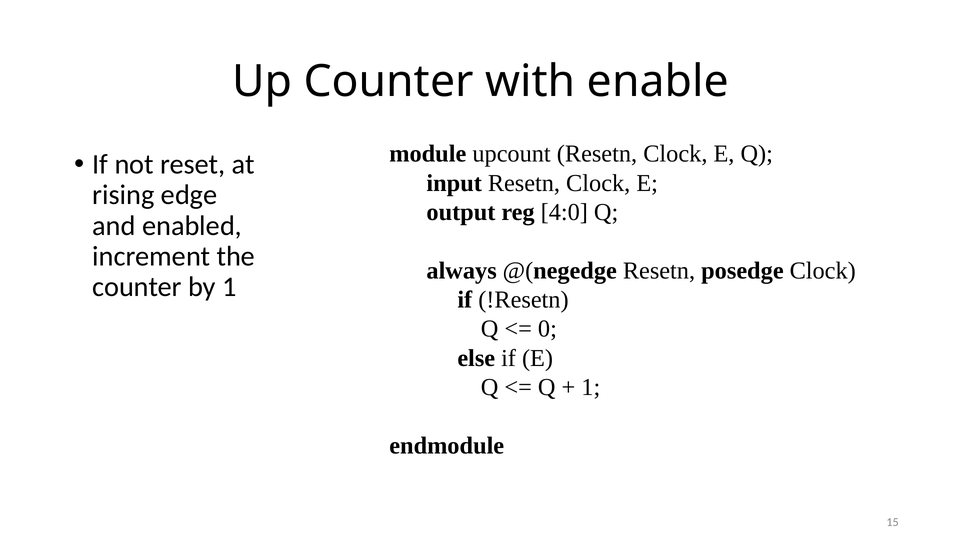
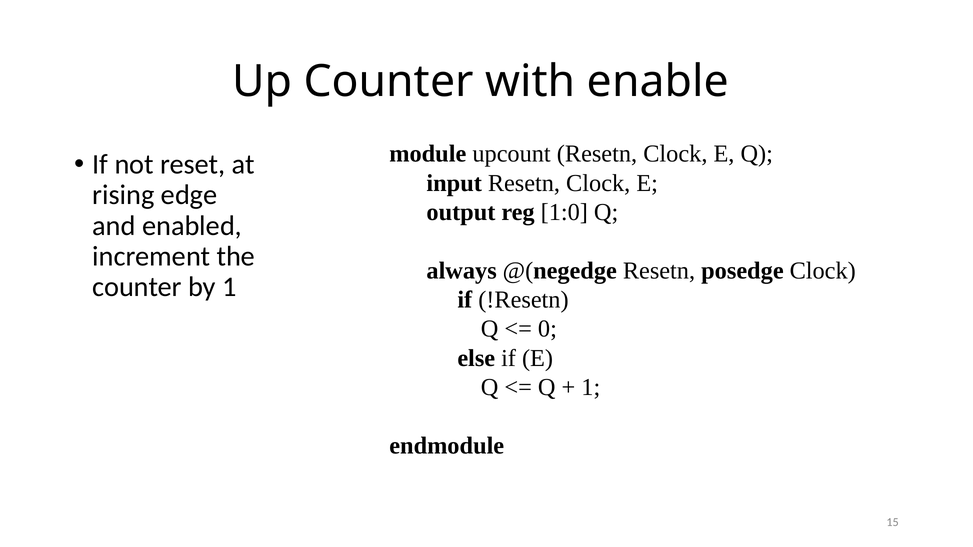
4:0: 4:0 -> 1:0
